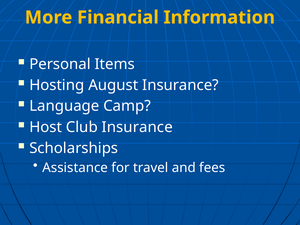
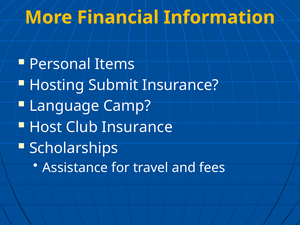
August: August -> Submit
